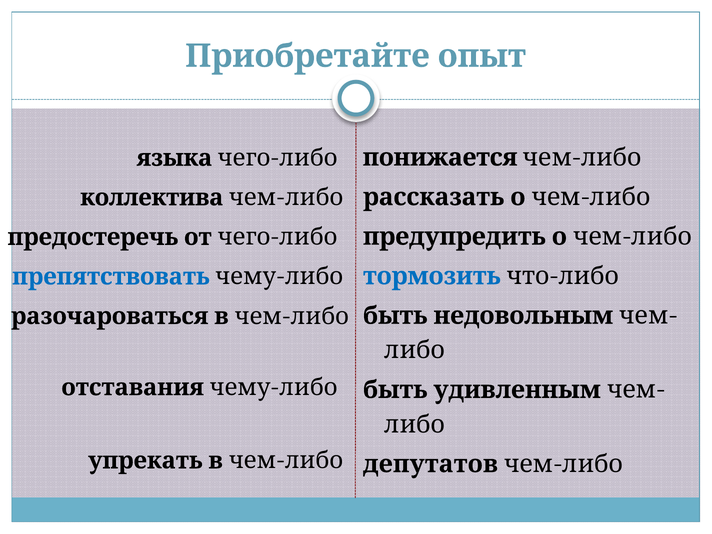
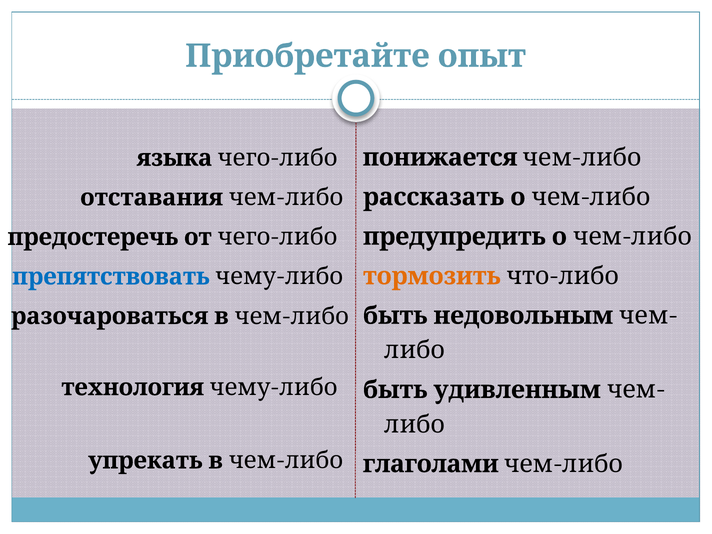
коллектива: коллектива -> отставания
тормозить colour: blue -> orange
отставания: отставания -> технология
депутатов: депутатов -> глаголами
